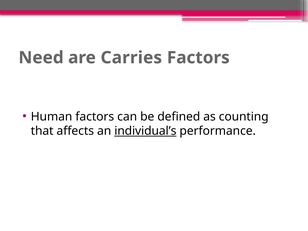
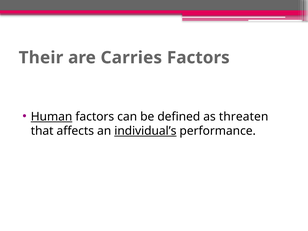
Need: Need -> Their
Human underline: none -> present
counting: counting -> threaten
